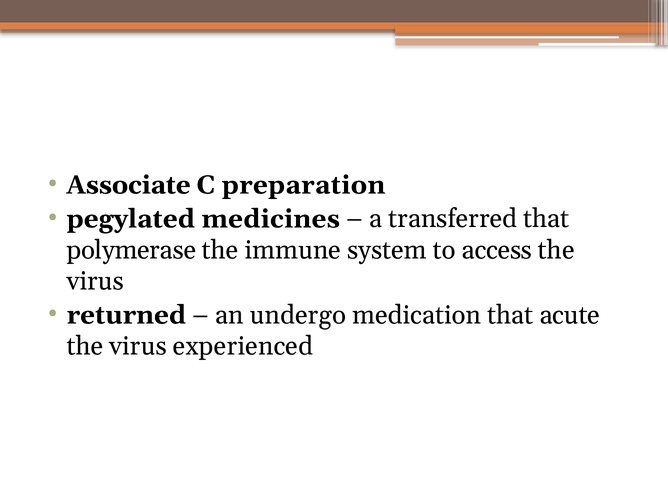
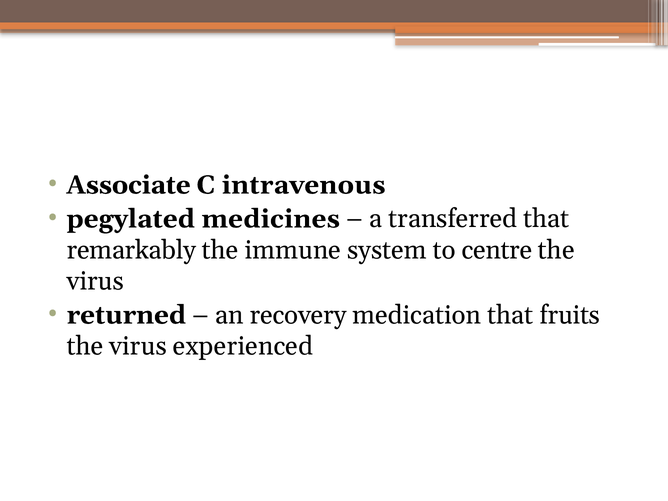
preparation: preparation -> intravenous
polymerase: polymerase -> remarkably
access: access -> centre
undergo: undergo -> recovery
acute: acute -> fruits
